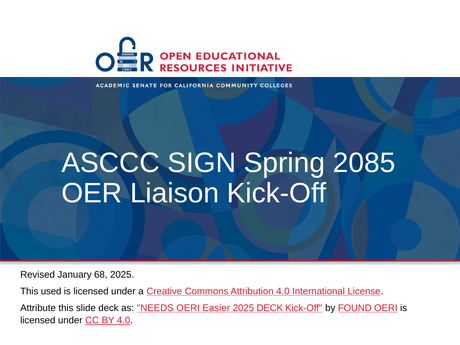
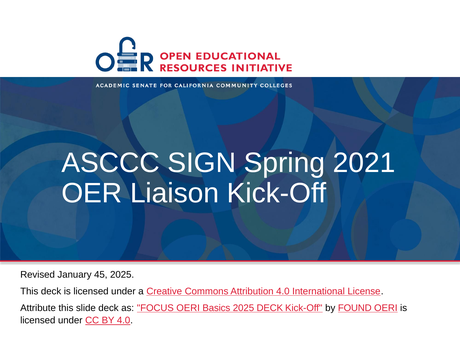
2085: 2085 -> 2021
68: 68 -> 45
This used: used -> deck
NEEDS: NEEDS -> FOCUS
Easier: Easier -> Basics
